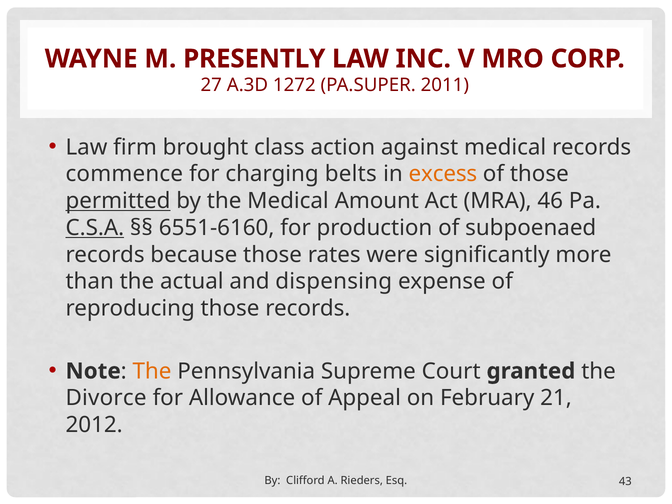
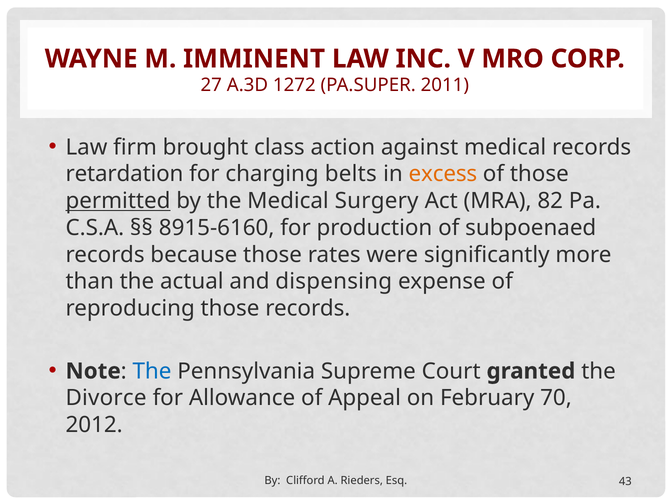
PRESENTLY: PRESENTLY -> IMMINENT
commence: commence -> retardation
Amount: Amount -> Surgery
46: 46 -> 82
C.S.A underline: present -> none
6551-6160: 6551-6160 -> 8915-6160
The at (152, 371) colour: orange -> blue
21: 21 -> 70
